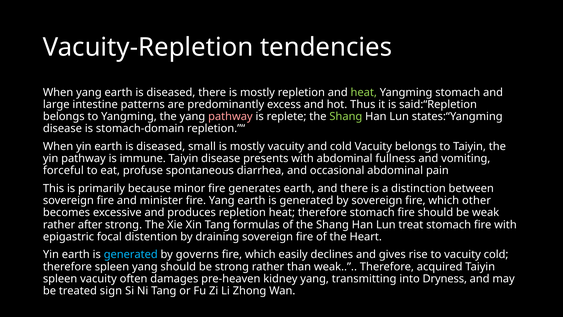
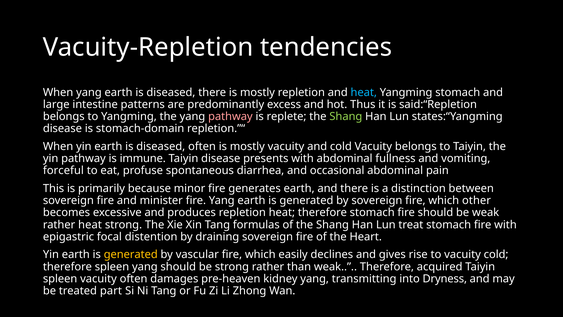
heat at (364, 92) colour: light green -> light blue
diseased small: small -> often
rather after: after -> heat
generated at (131, 254) colour: light blue -> yellow
governs: governs -> vascular
sign: sign -> part
